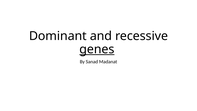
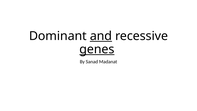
and underline: none -> present
